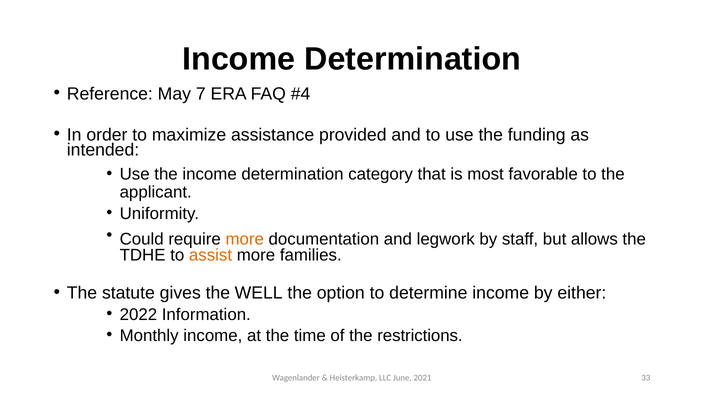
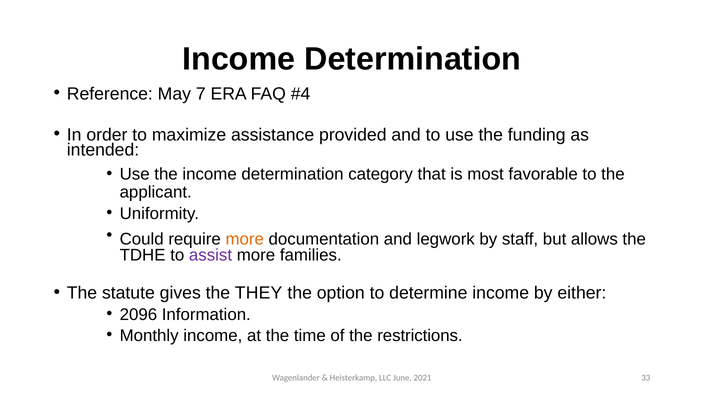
assist colour: orange -> purple
WELL: WELL -> THEY
2022: 2022 -> 2096
